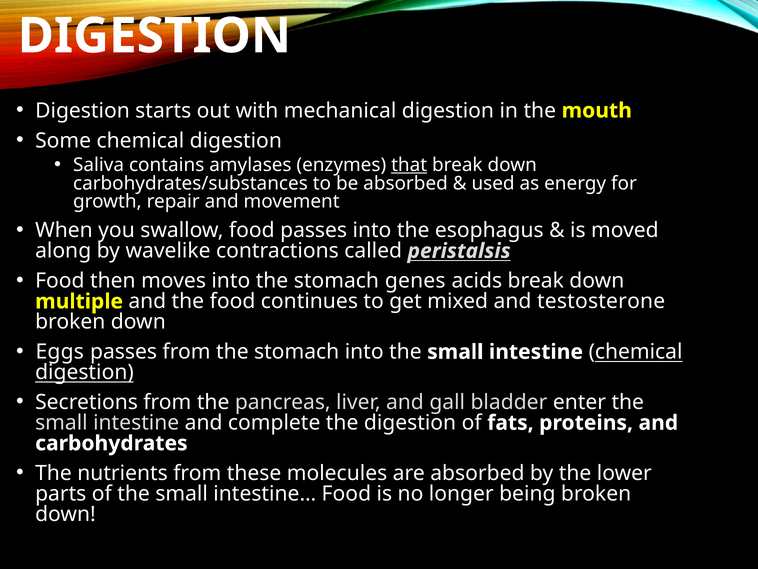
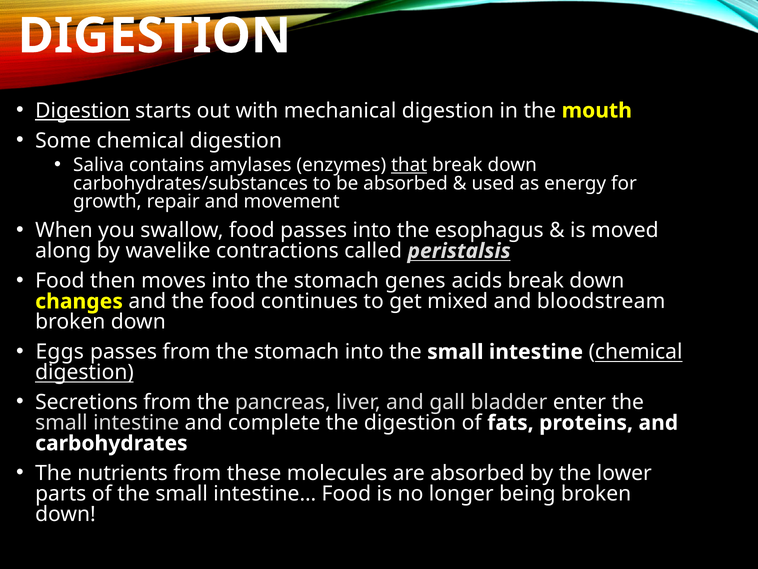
Digestion at (82, 111) underline: none -> present
multiple: multiple -> changes
testosterone: testosterone -> bloodstream
